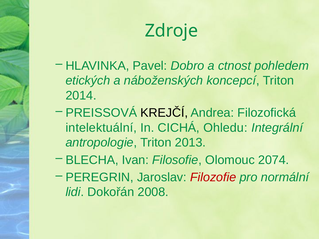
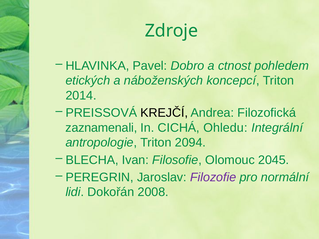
intelektuální: intelektuální -> zaznamenali
2013: 2013 -> 2094
2074: 2074 -> 2045
Filozofie colour: red -> purple
